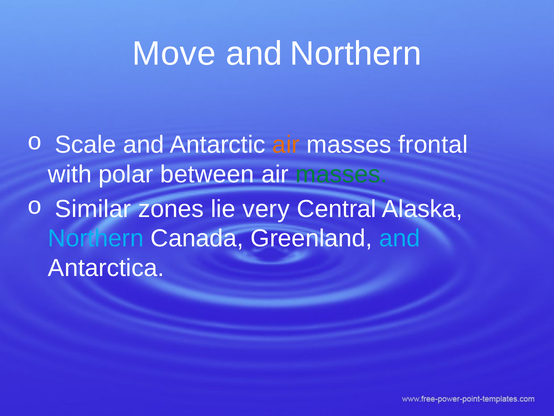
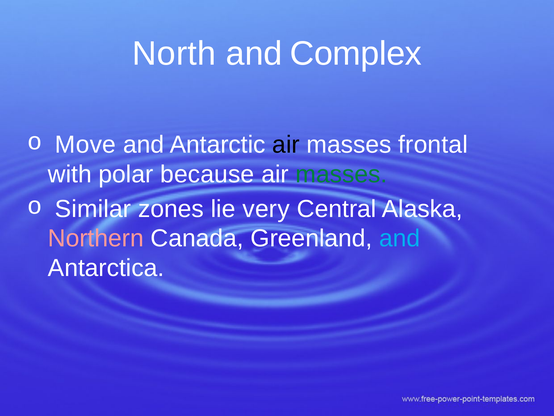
Move: Move -> North
and Northern: Northern -> Complex
Scale: Scale -> Move
air at (286, 145) colour: orange -> black
between: between -> because
Northern at (96, 238) colour: light blue -> pink
